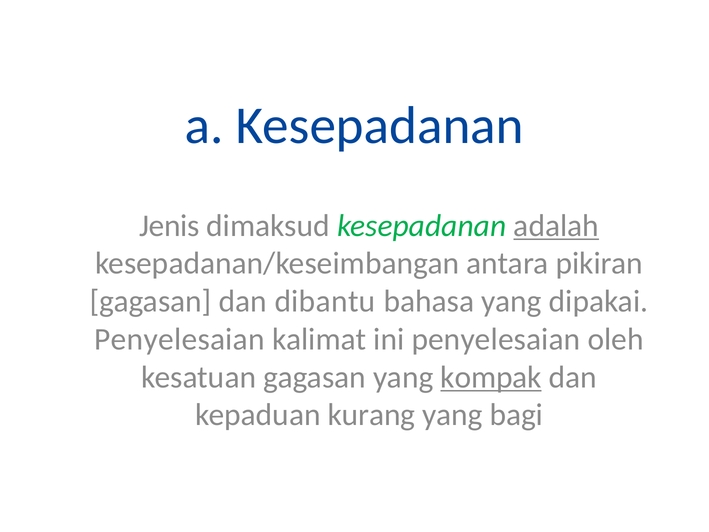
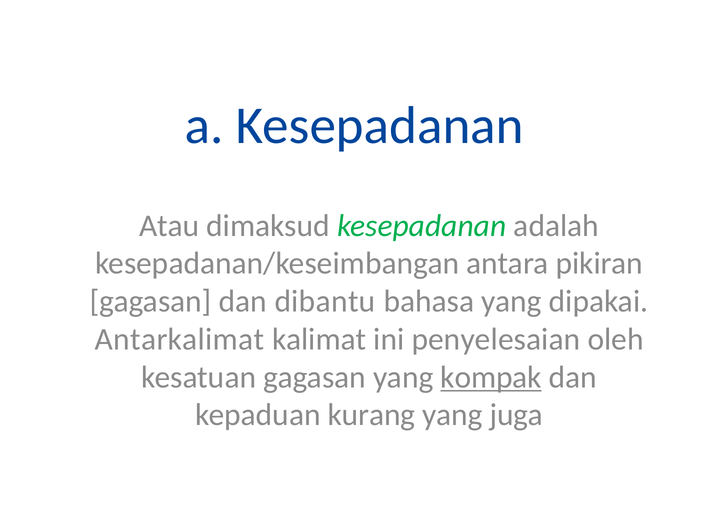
Jenis: Jenis -> Atau
adalah underline: present -> none
Penyelesaian at (180, 339): Penyelesaian -> Antarkalimat
bagi: bagi -> juga
